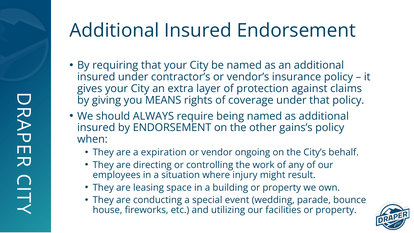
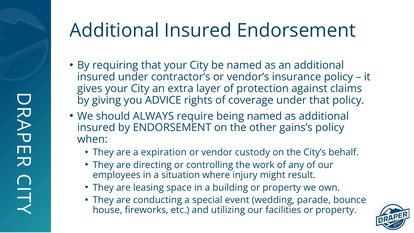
MEANS: MEANS -> ADVICE
ongoing: ongoing -> custody
